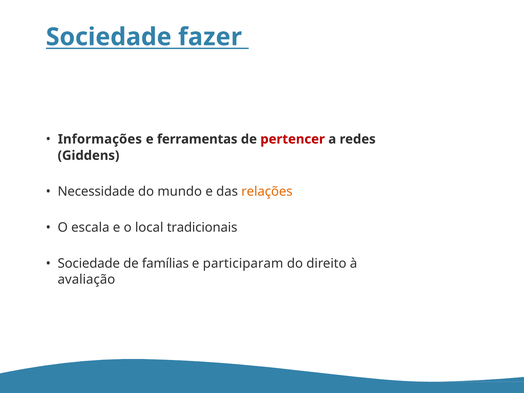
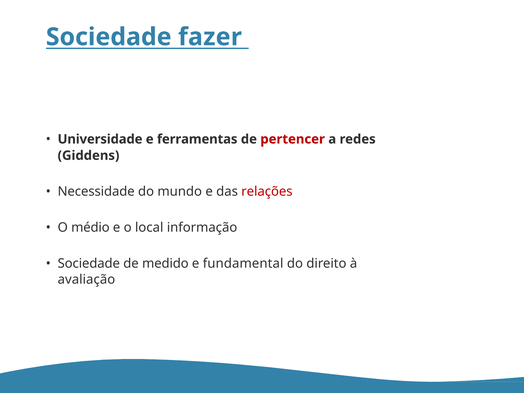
Informações: Informações -> Universidade
relações colour: orange -> red
escala: escala -> médio
tradicionais: tradicionais -> informação
famílias: famílias -> medido
participaram: participaram -> fundamental
